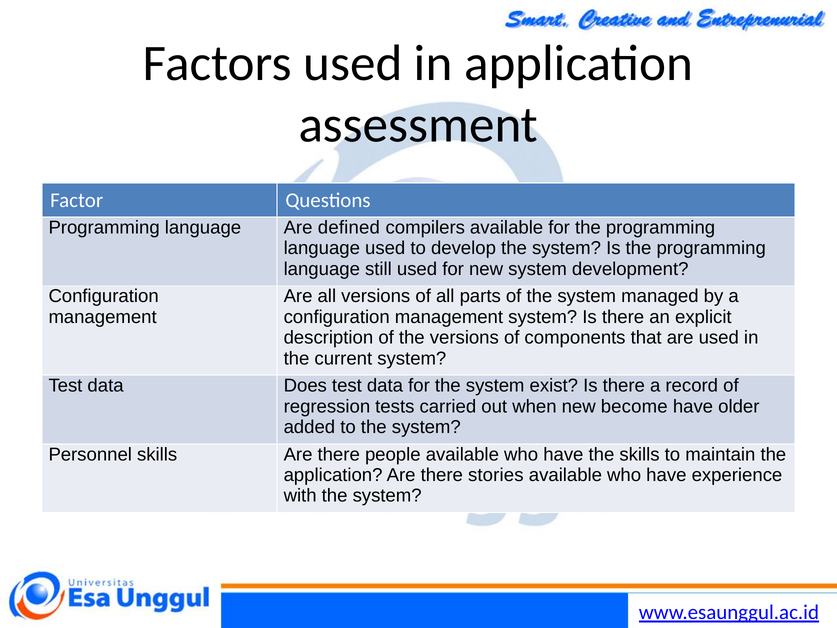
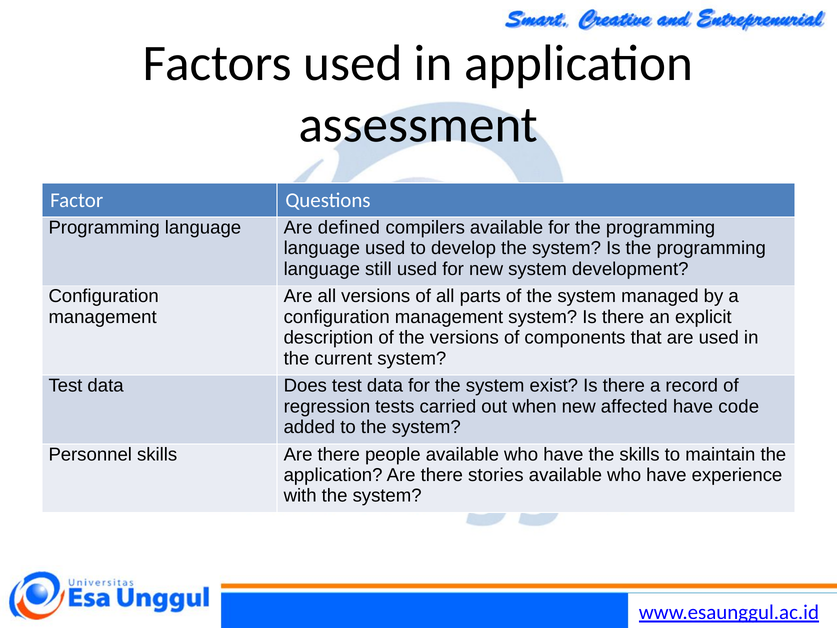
become: become -> affected
older: older -> code
